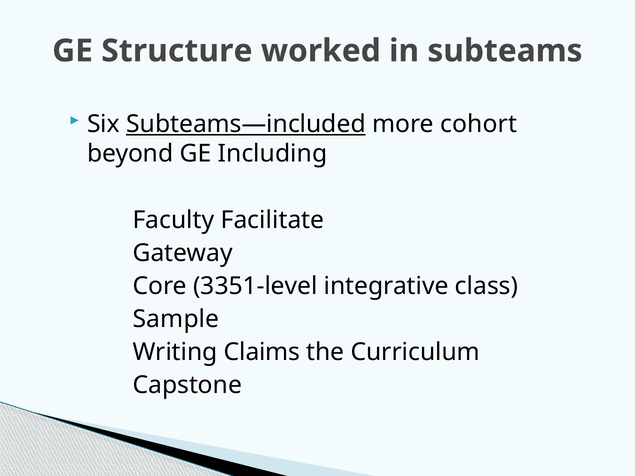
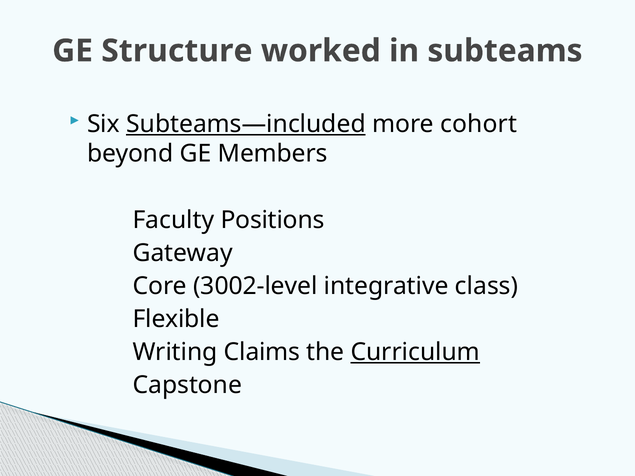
Including: Including -> Members
Facilitate: Facilitate -> Positions
3351-level: 3351-level -> 3002-level
Sample: Sample -> Flexible
Curriculum underline: none -> present
